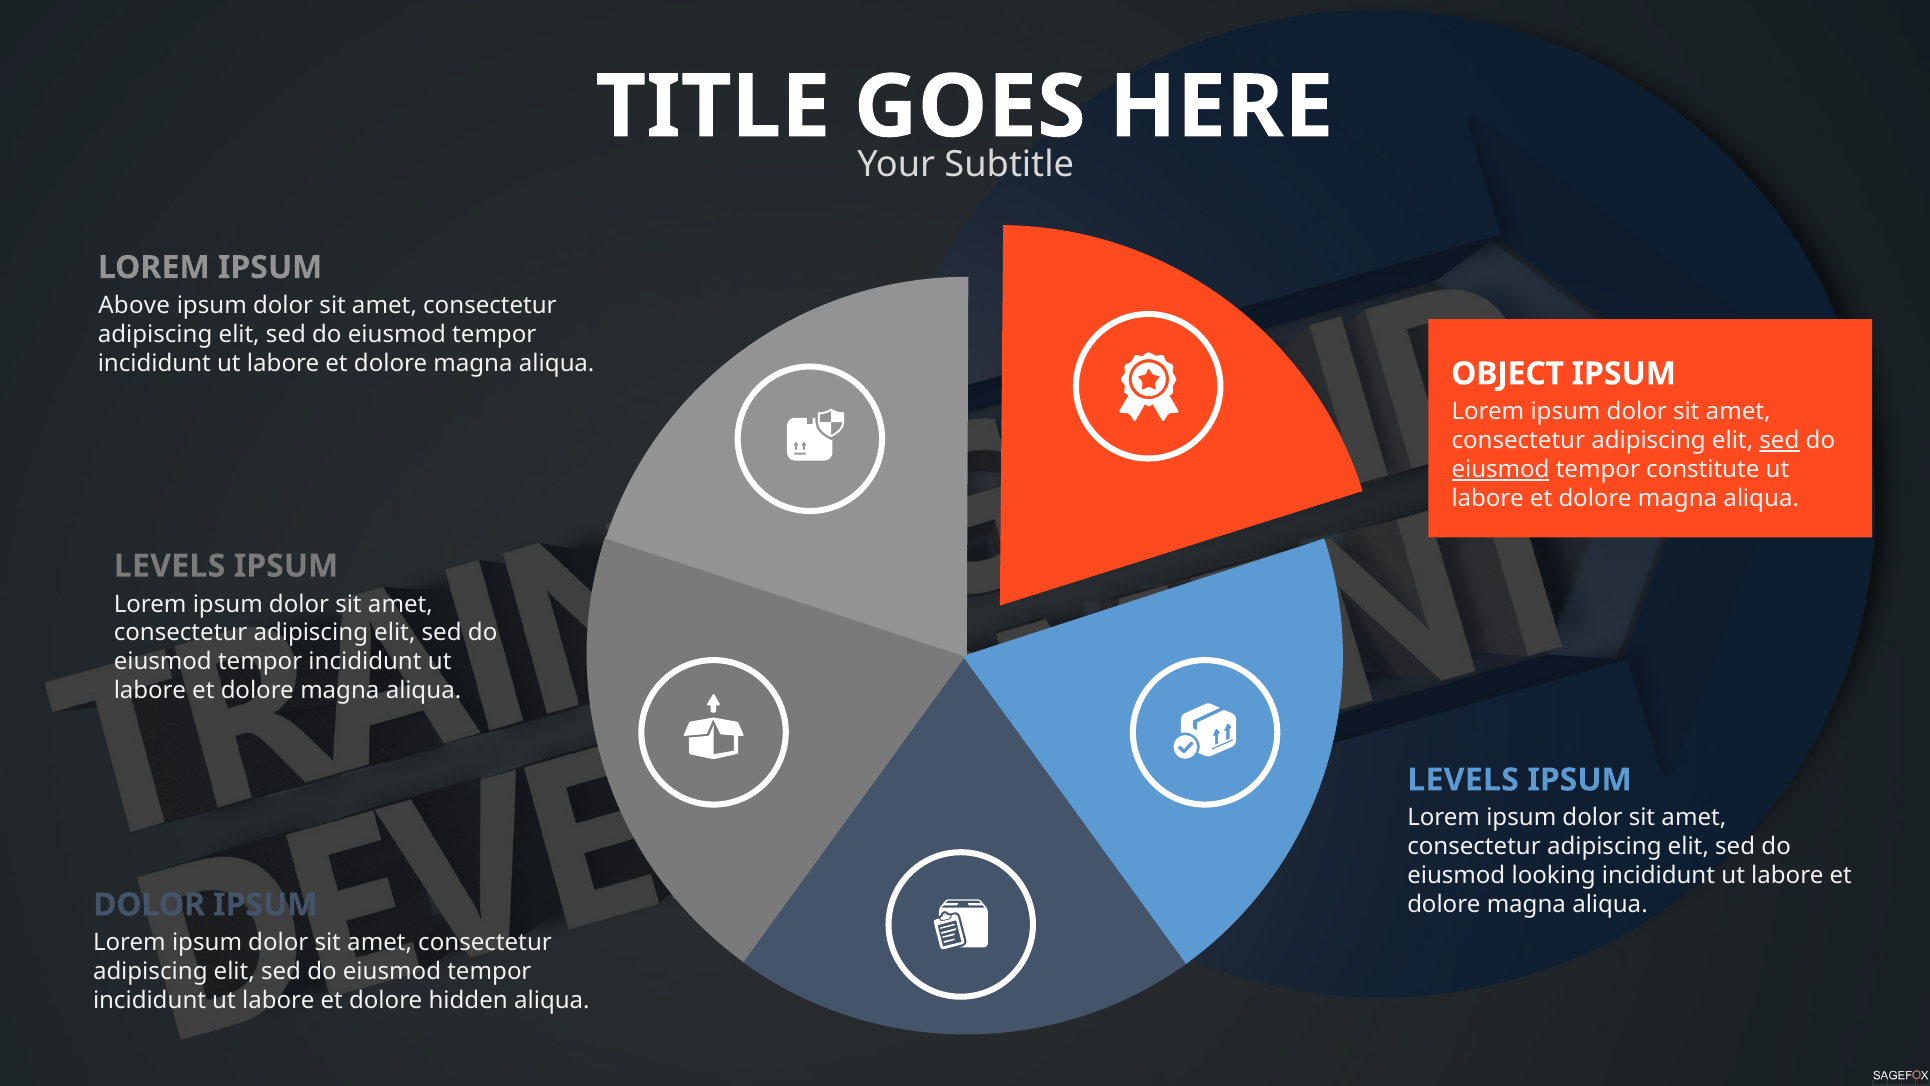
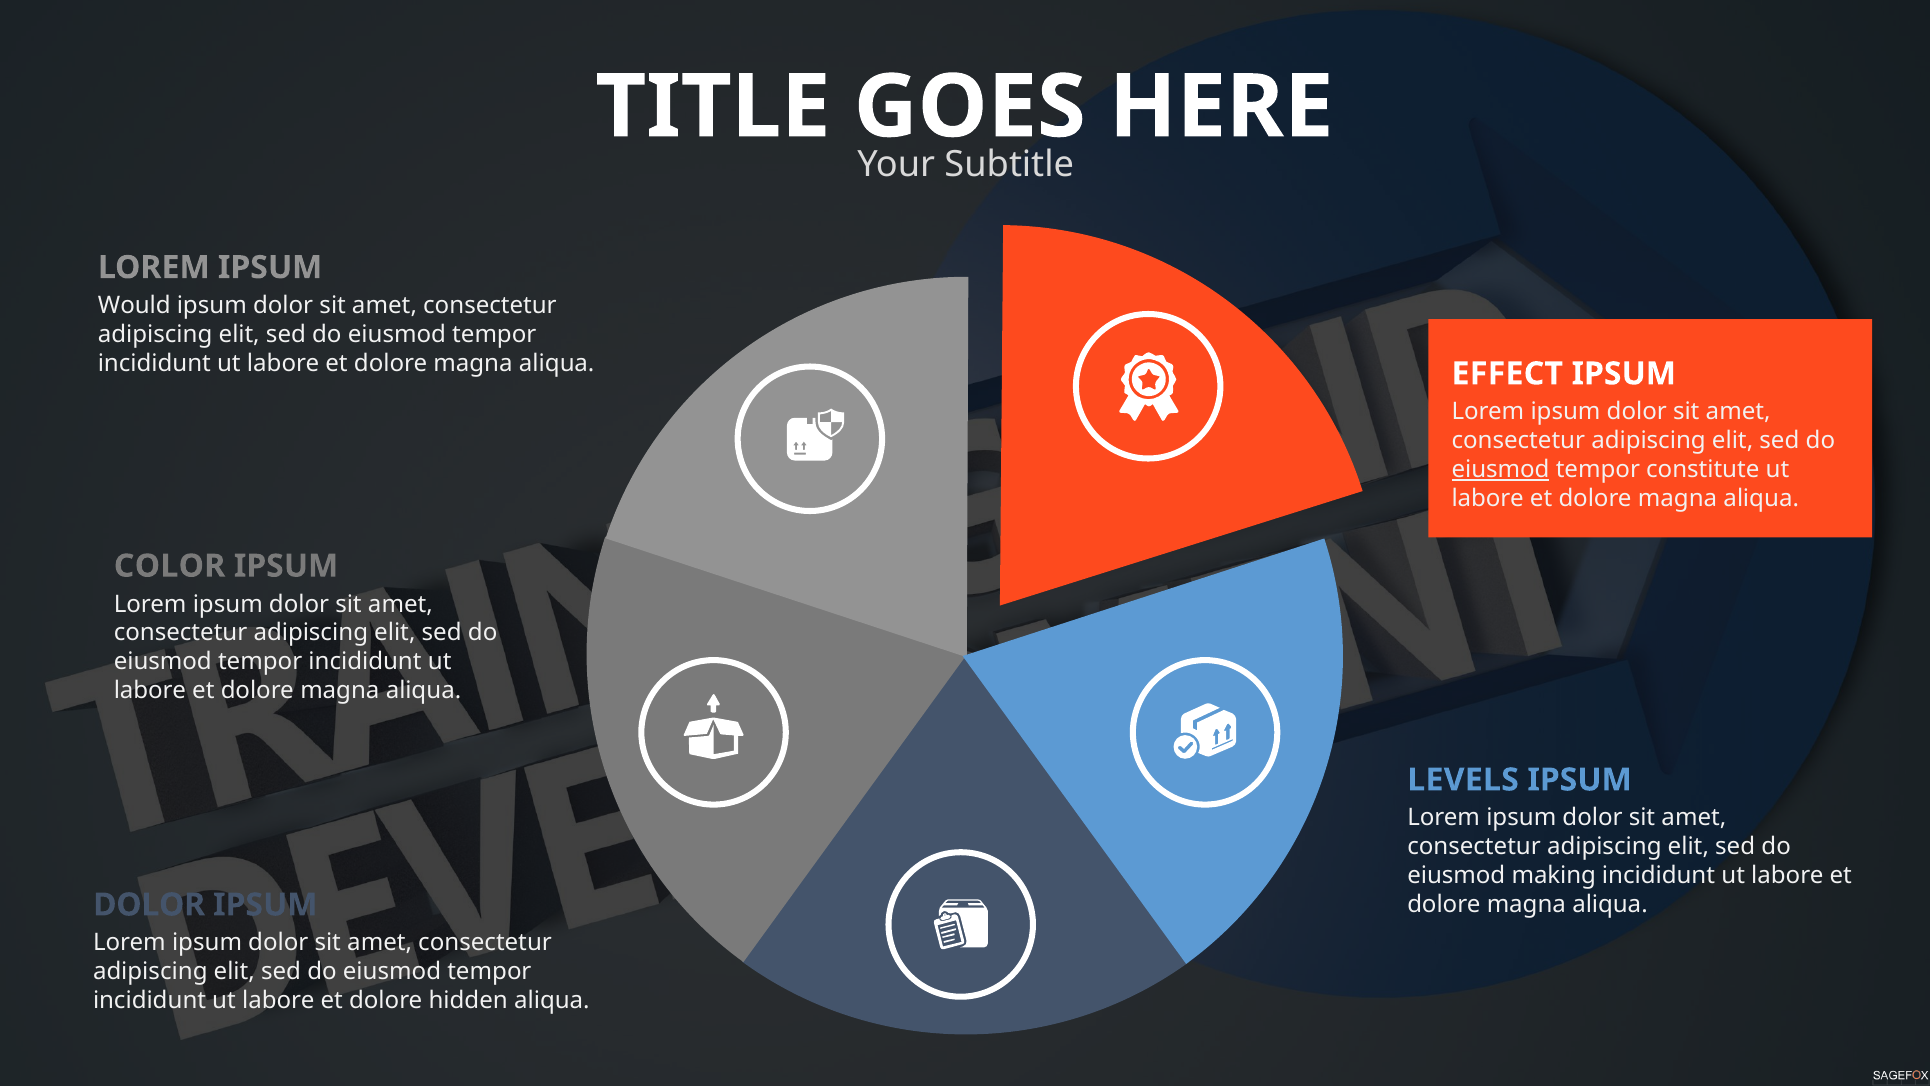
Above: Above -> Would
OBJECT: OBJECT -> EFFECT
sed at (1779, 441) underline: present -> none
LEVELS at (170, 566): LEVELS -> COLOR
looking: looking -> making
